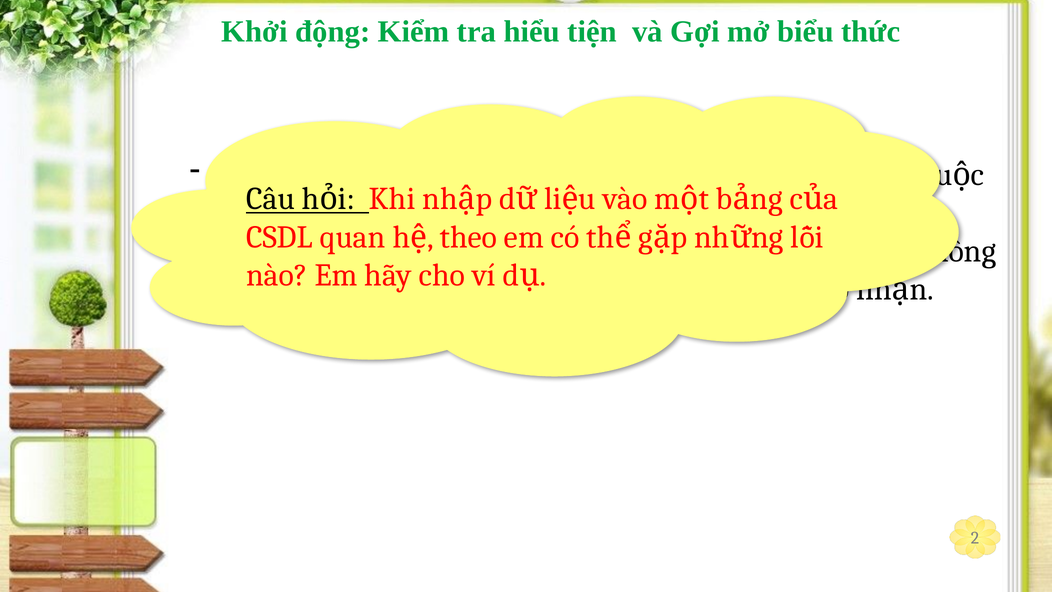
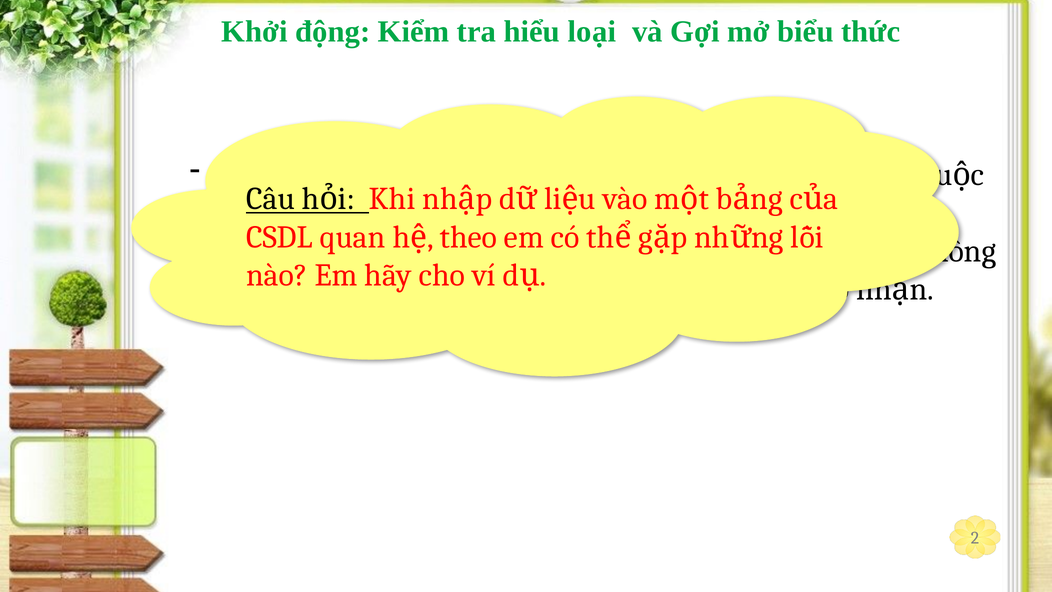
tiện: tiện -> loại
